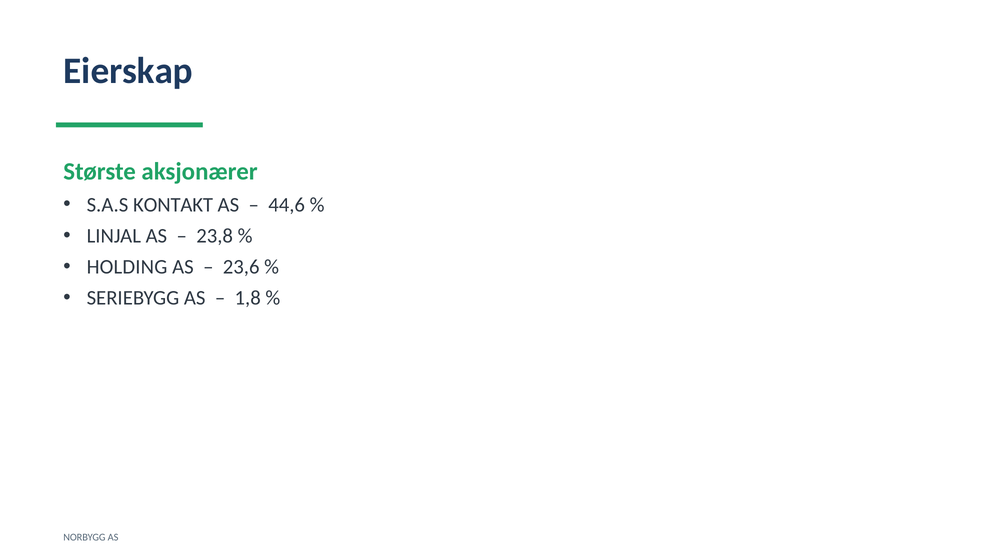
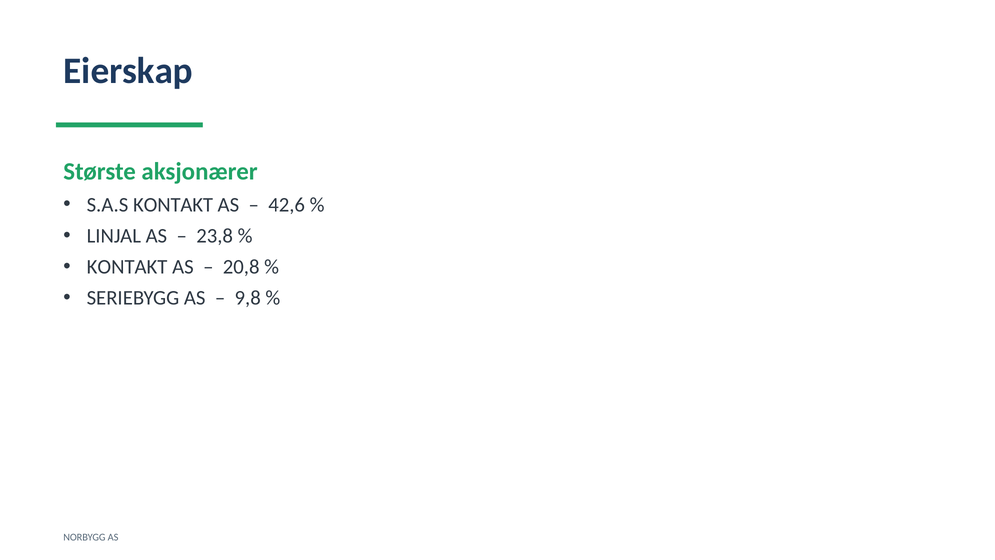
44,6: 44,6 -> 42,6
HOLDING at (127, 267): HOLDING -> KONTAKT
23,6: 23,6 -> 20,8
1,8: 1,8 -> 9,8
